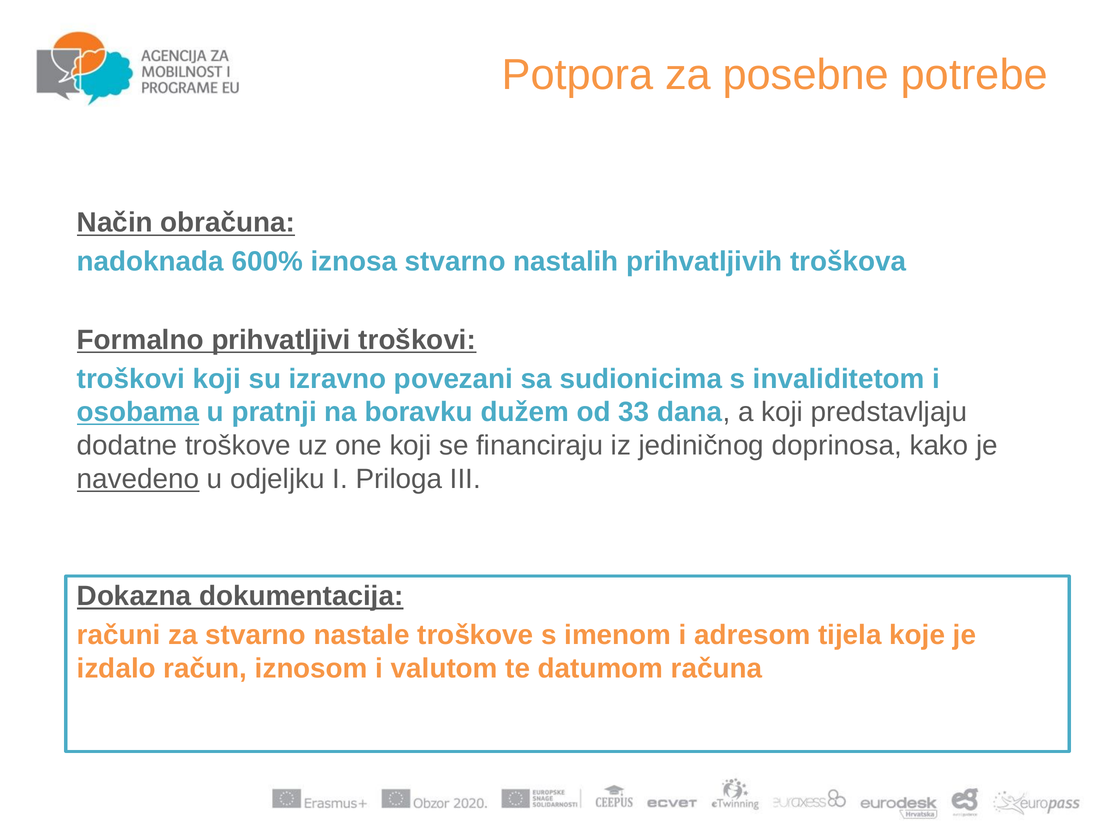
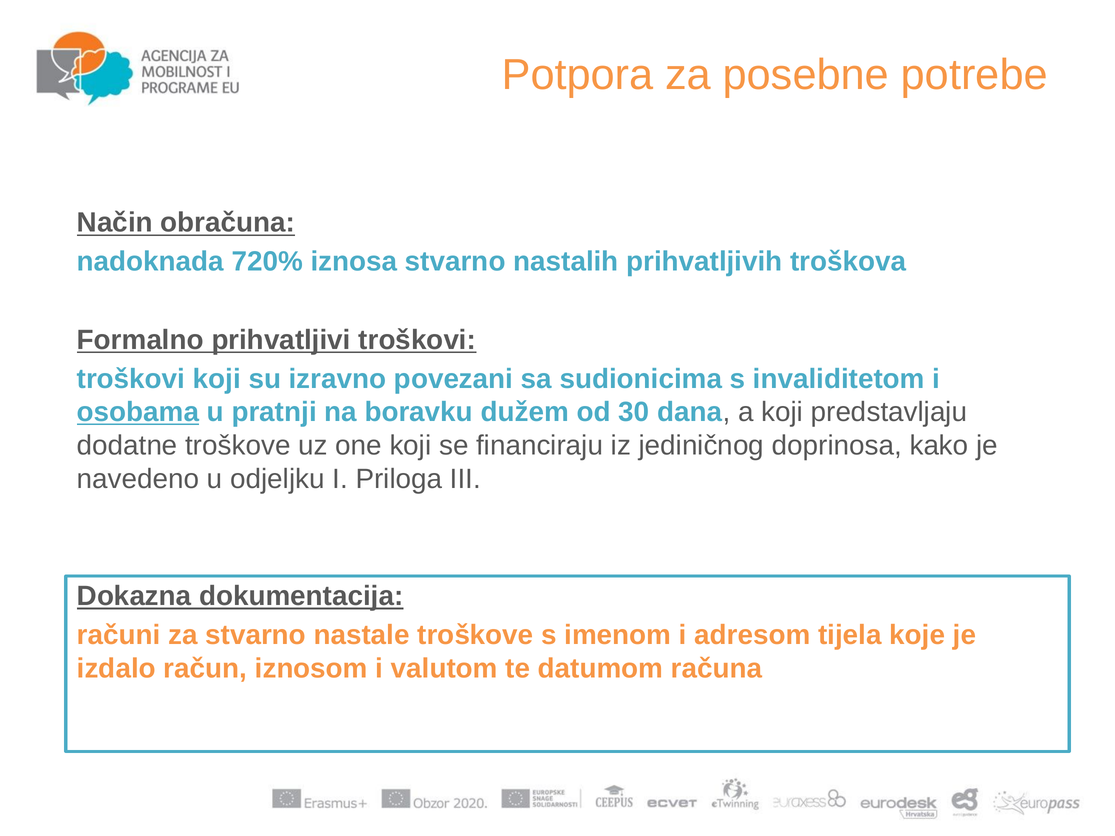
600%: 600% -> 720%
33: 33 -> 30
navedeno underline: present -> none
